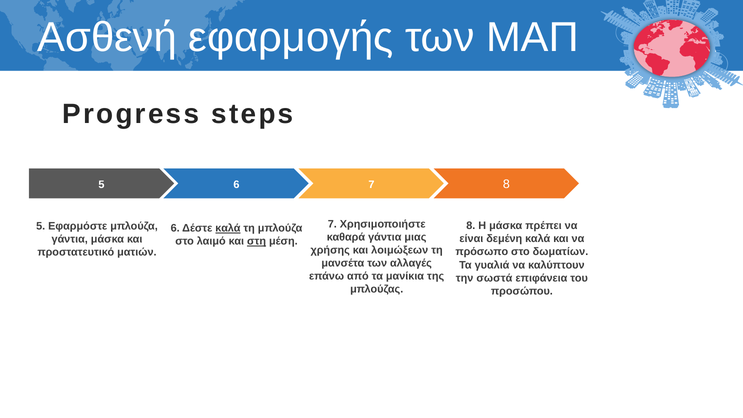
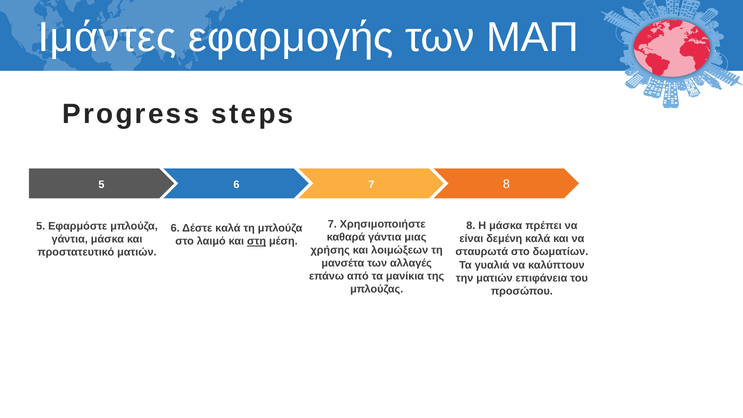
Ασθενή: Ασθενή -> Ιμάντες
καλά at (228, 228) underline: present -> none
πρόσωπο: πρόσωπο -> σταυρωτά
την σωστά: σωστά -> ματιών
